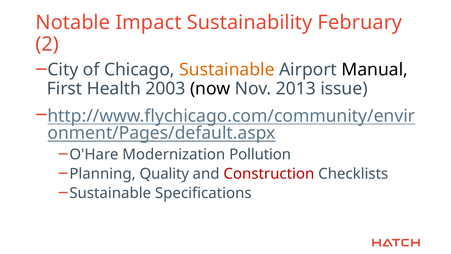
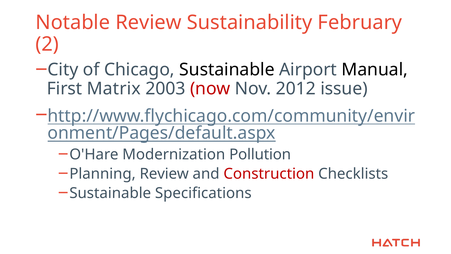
Notable Impact: Impact -> Review
Sustainable colour: orange -> black
Health: Health -> Matrix
now colour: black -> red
2013: 2013 -> 2012
Quality at (164, 174): Quality -> Review
